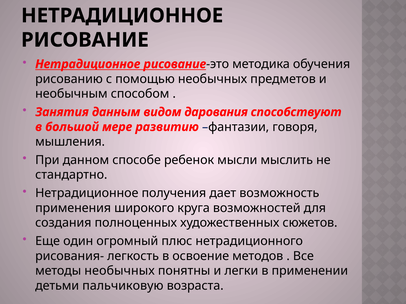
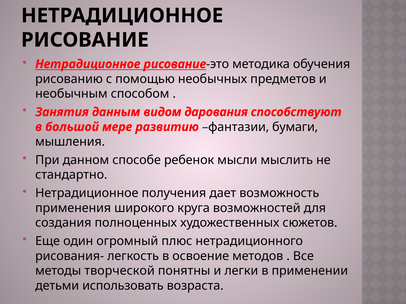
говоря: говоря -> бумаги
методы необычных: необычных -> творческой
пальчиковую: пальчиковую -> использовать
